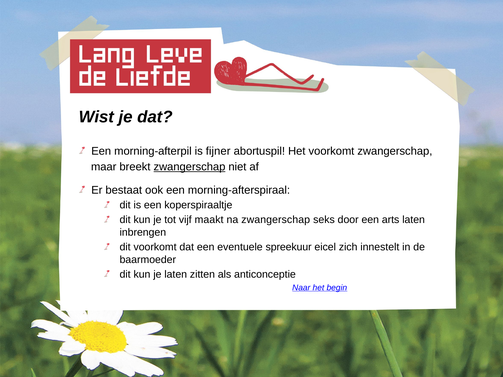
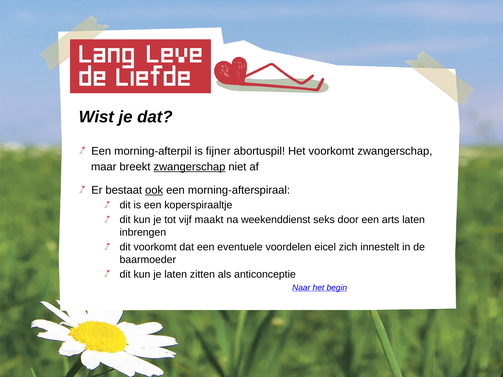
ook underline: none -> present
na zwangerschap: zwangerschap -> weekenddienst
spreekuur: spreekuur -> voordelen
